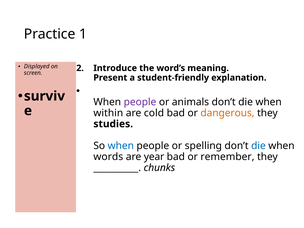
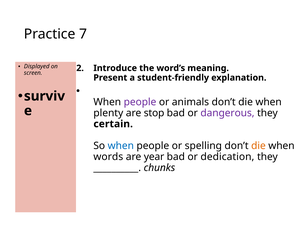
1: 1 -> 7
within: within -> plenty
cold: cold -> stop
dangerous colour: orange -> purple
studies: studies -> certain
die at (258, 146) colour: blue -> orange
remember: remember -> dedication
